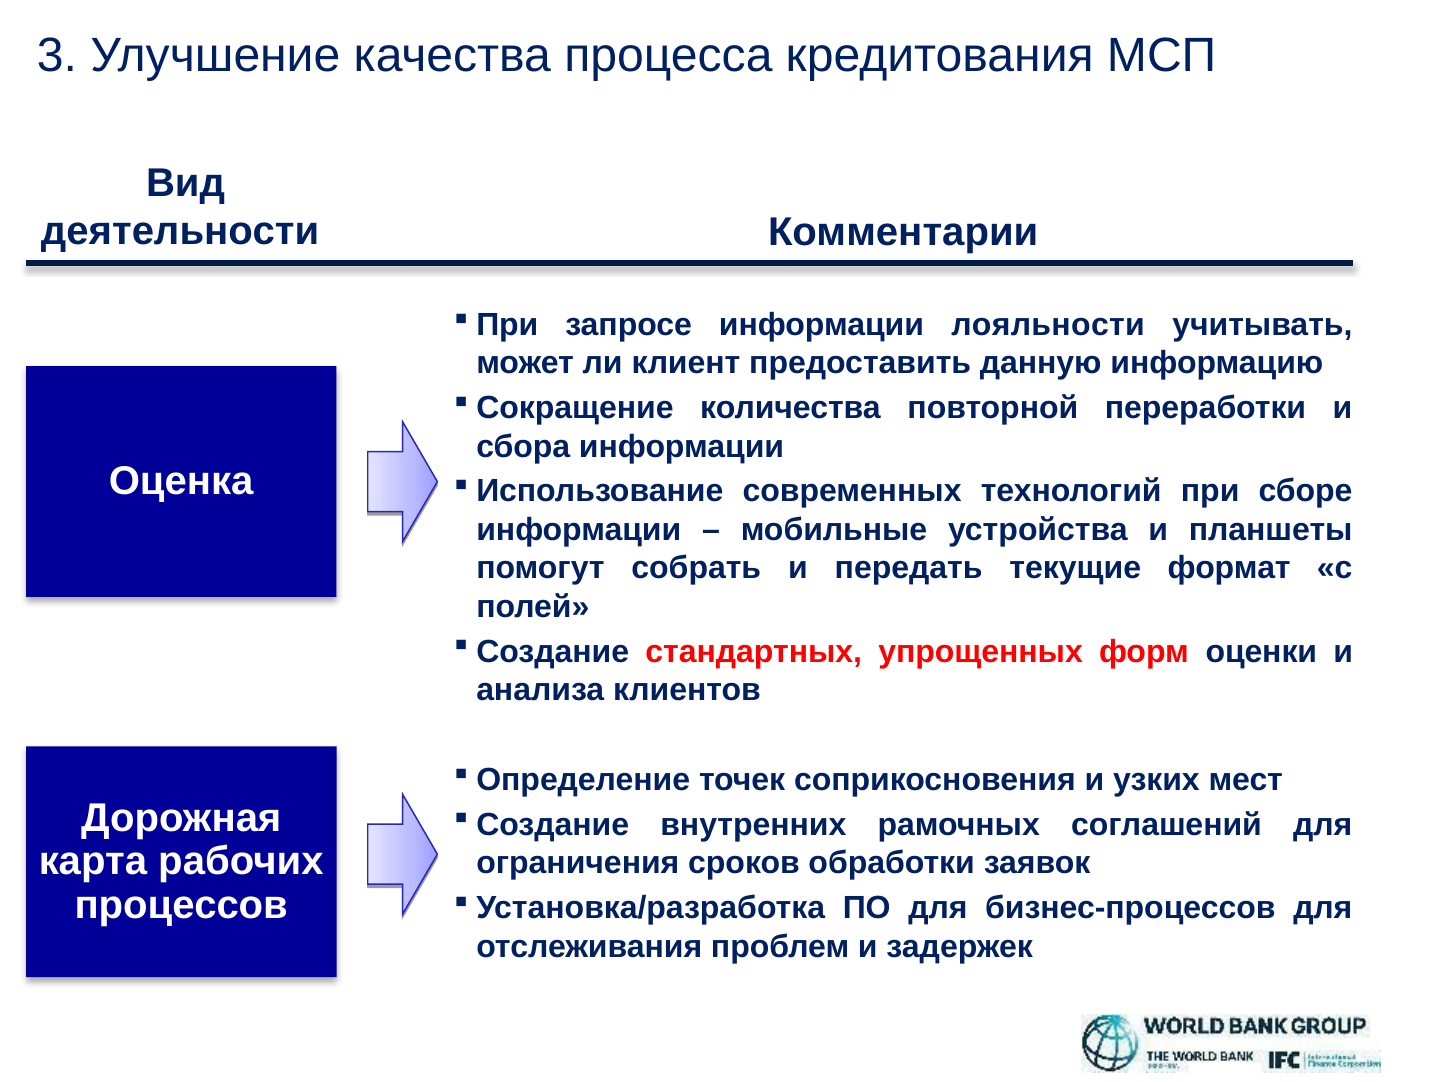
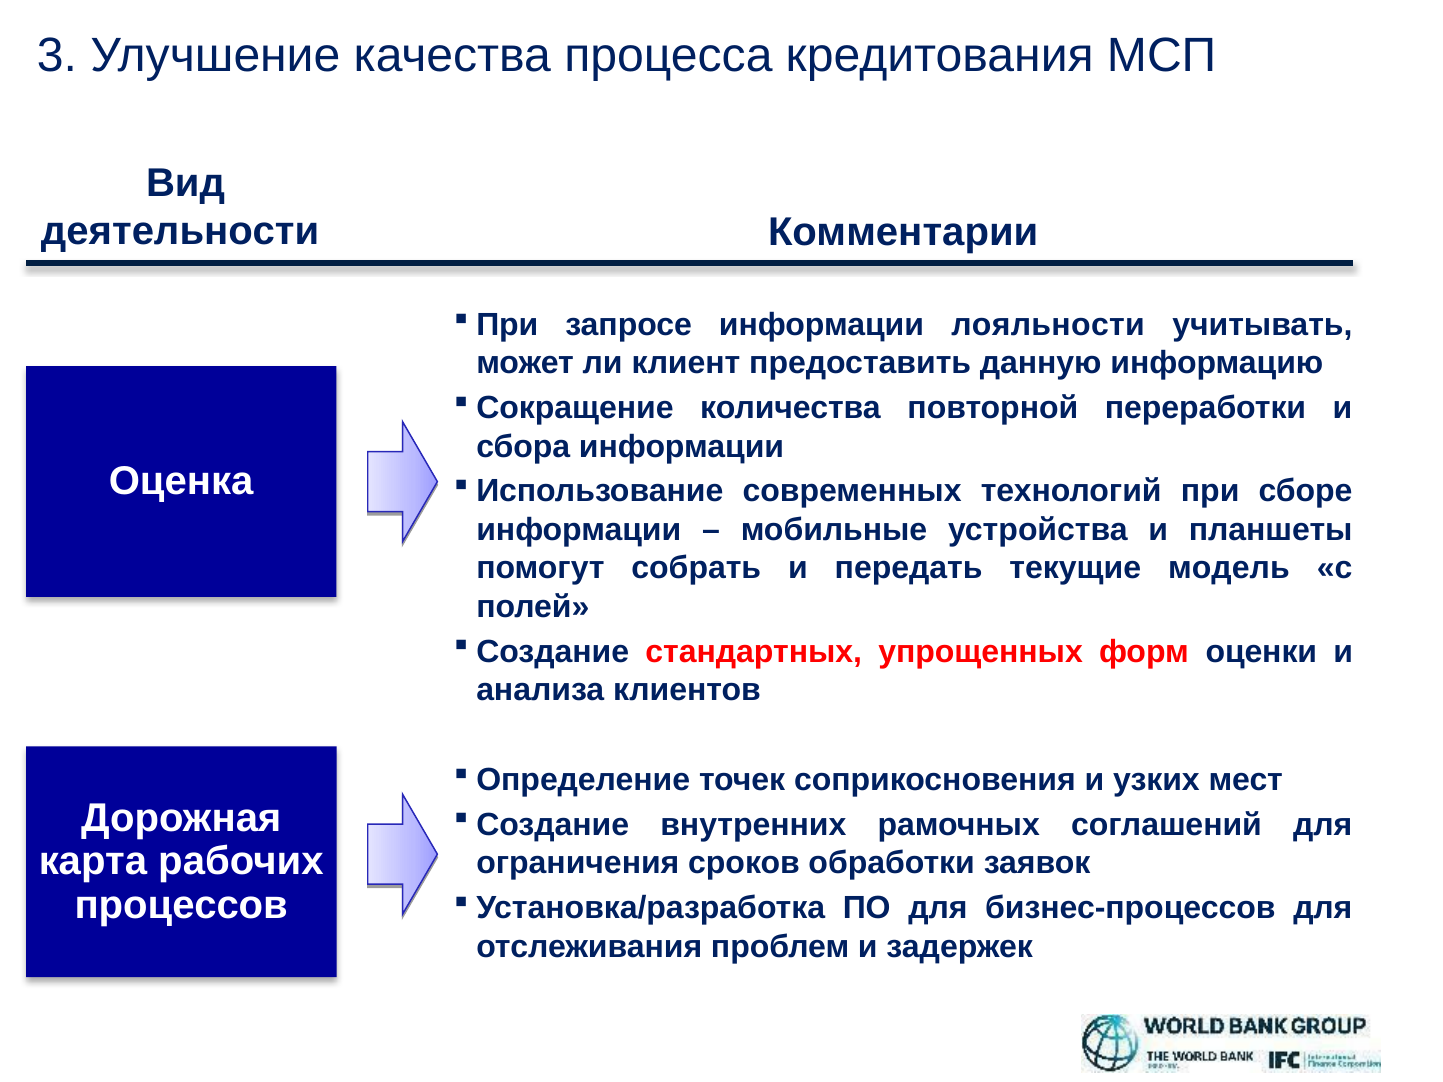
формат: формат -> модель
